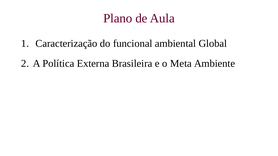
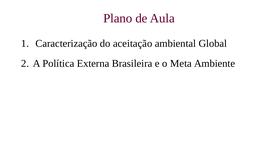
funcional: funcional -> aceitação
